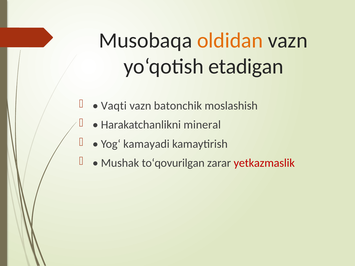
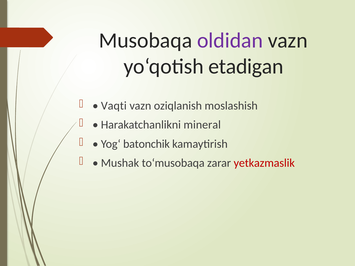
oldidan colour: orange -> purple
batonchik: batonchik -> oziqlanish
kamayadi: kamayadi -> batonchik
to‘qovurilgan: to‘qovurilgan -> to‘musobaqa
